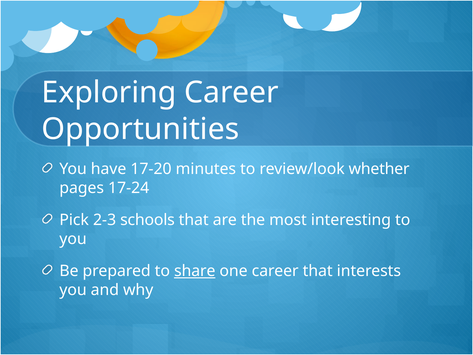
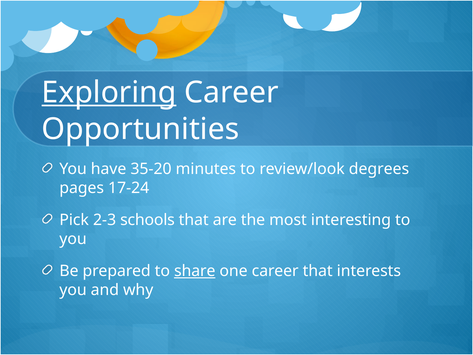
Exploring underline: none -> present
17-20: 17-20 -> 35-20
whether: whether -> degrees
